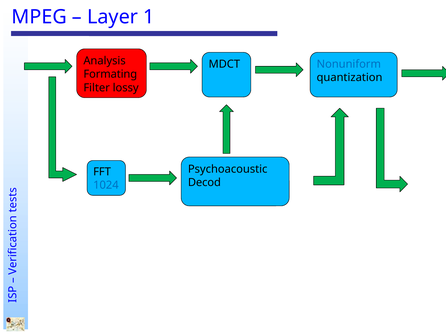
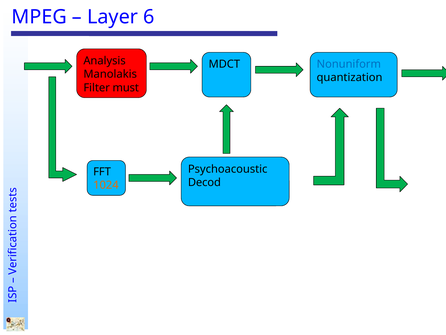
1: 1 -> 6
Formating: Formating -> Manolakis
lossy: lossy -> must
1024 colour: blue -> orange
